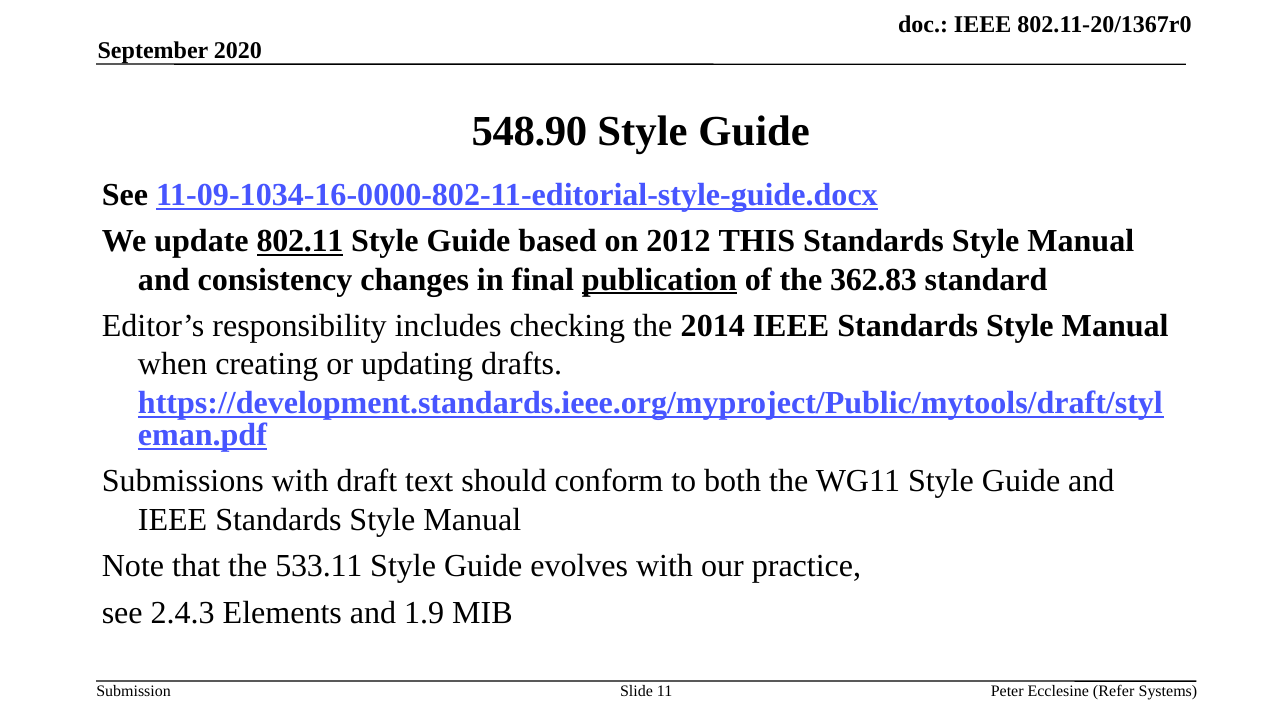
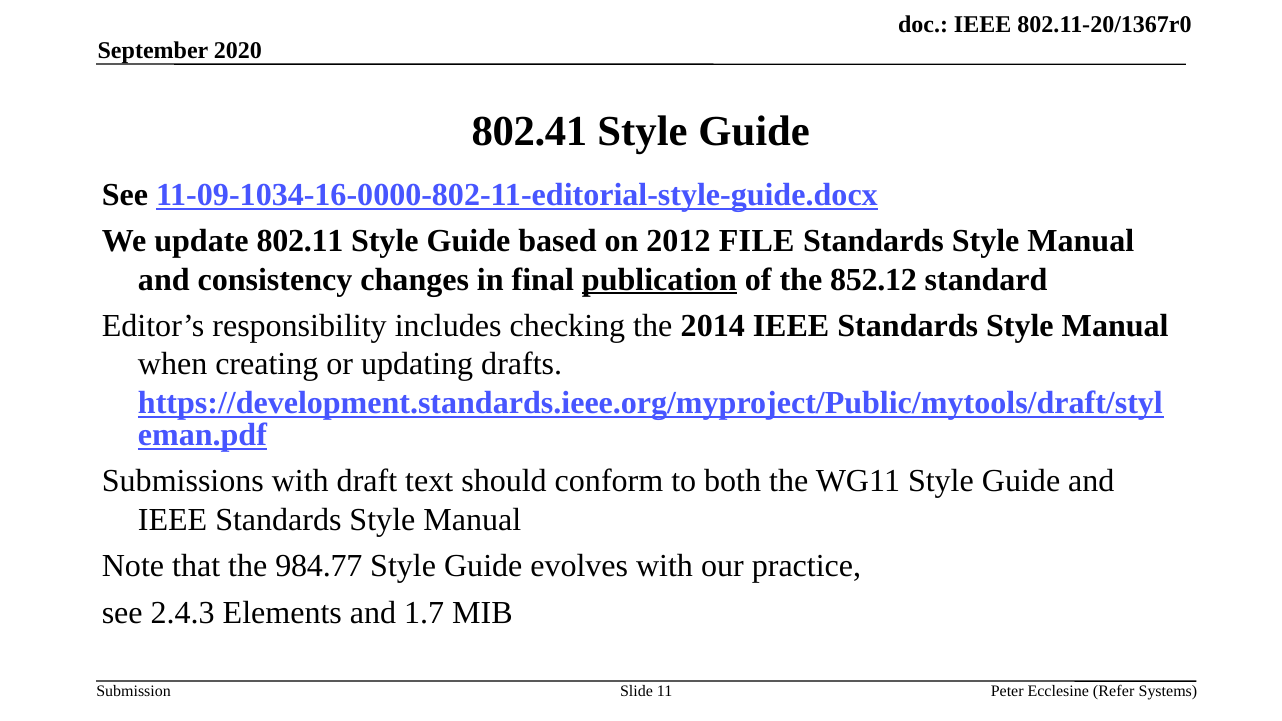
548.90: 548.90 -> 802.41
802.11 underline: present -> none
THIS: THIS -> FILE
362.83: 362.83 -> 852.12
533.11: 533.11 -> 984.77
1.9: 1.9 -> 1.7
